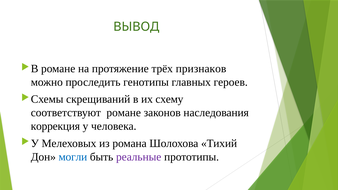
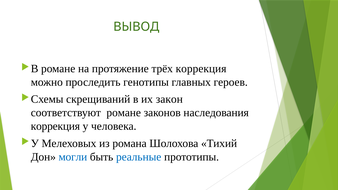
трёх признаков: признаков -> коррекция
схему: схему -> закон
реальные colour: purple -> blue
